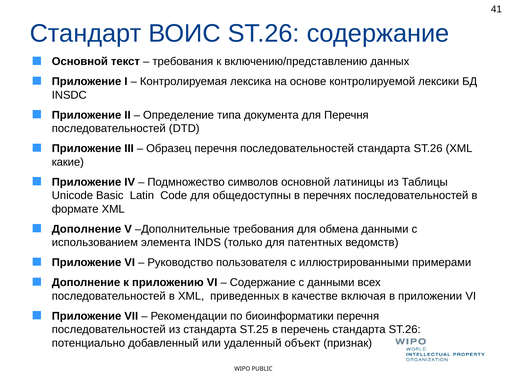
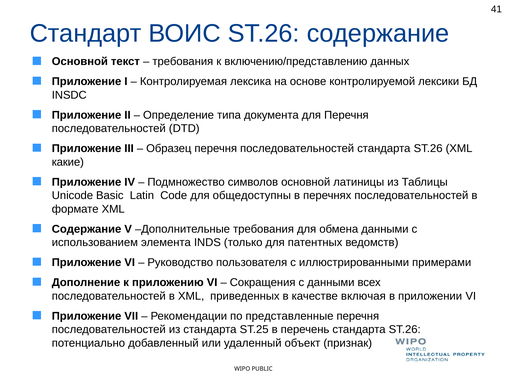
Дополнение at (87, 229): Дополнение -> Содержание
Содержание at (263, 283): Содержание -> Сокращения
биоинформатики: биоинформатики -> представленные
